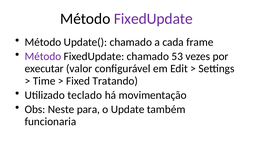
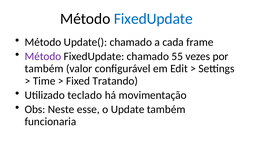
FixedUpdate at (153, 19) colour: purple -> blue
53: 53 -> 55
executar at (44, 68): executar -> também
para: para -> esse
